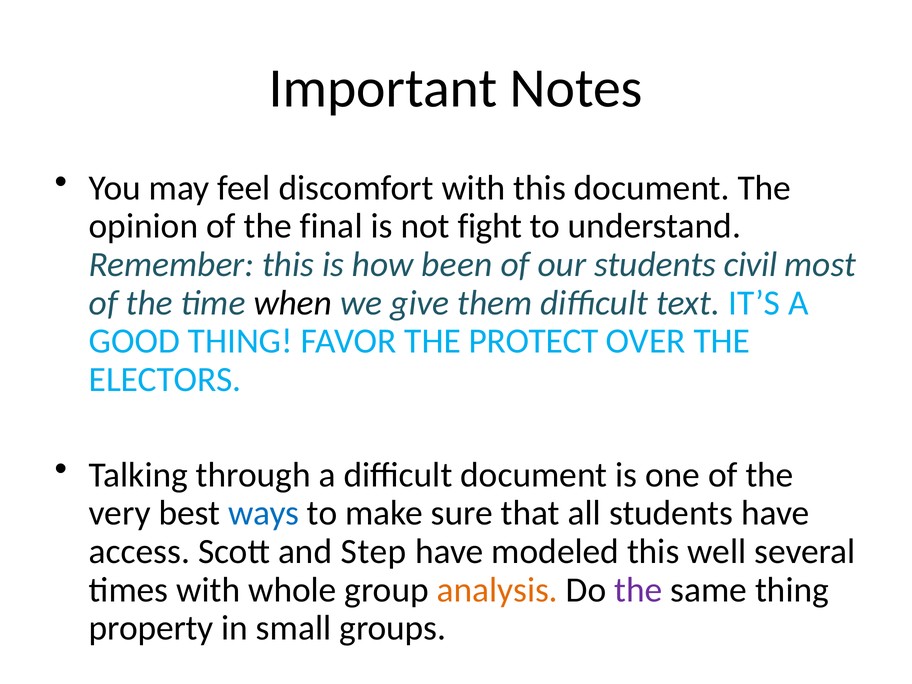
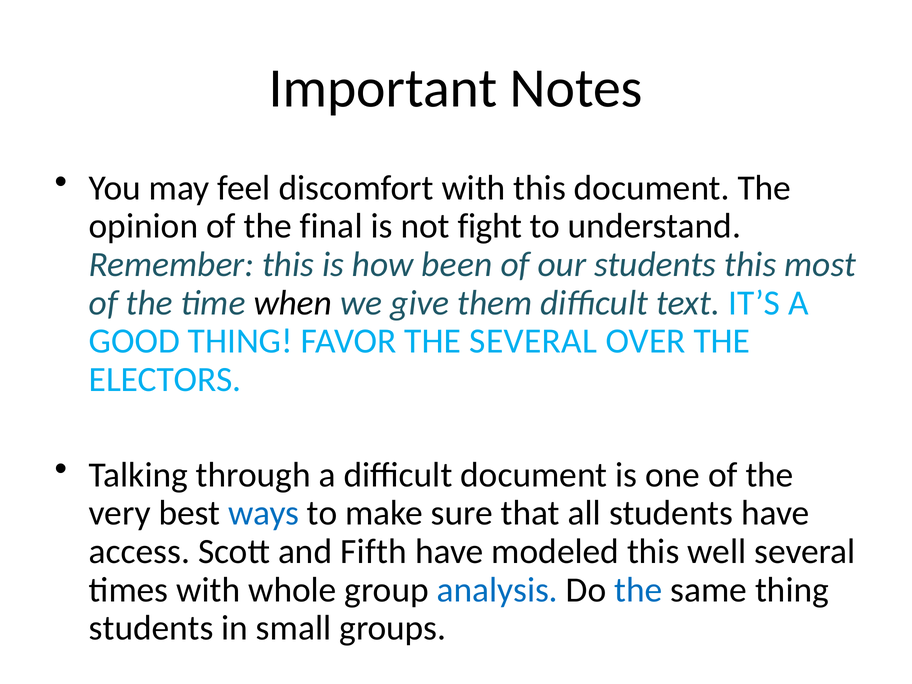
students civil: civil -> this
THE PROTECT: PROTECT -> SEVERAL
Step: Step -> Fifth
analysis colour: orange -> blue
the at (638, 590) colour: purple -> blue
property at (151, 628): property -> students
